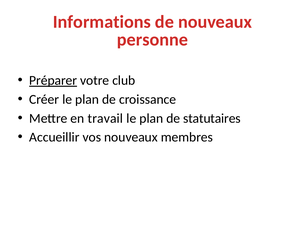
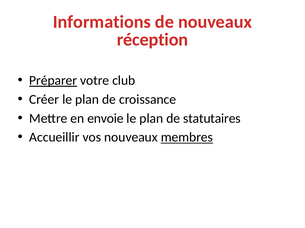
personne: personne -> réception
travail: travail -> envoie
membres underline: none -> present
